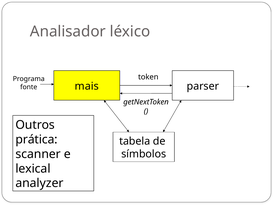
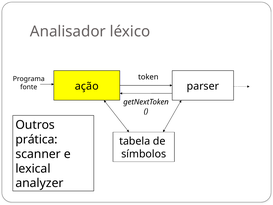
mais: mais -> ação
